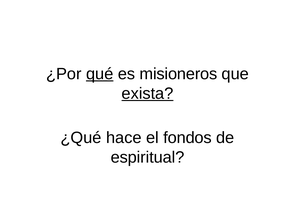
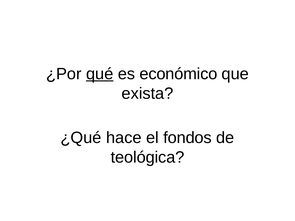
misioneros: misioneros -> económico
exista underline: present -> none
espiritual: espiritual -> teológica
